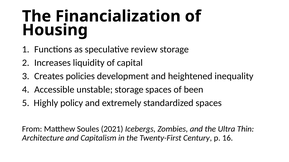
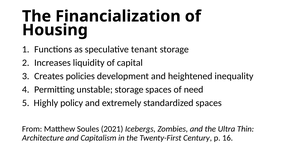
review: review -> tenant
Accessible: Accessible -> Permitting
been: been -> need
